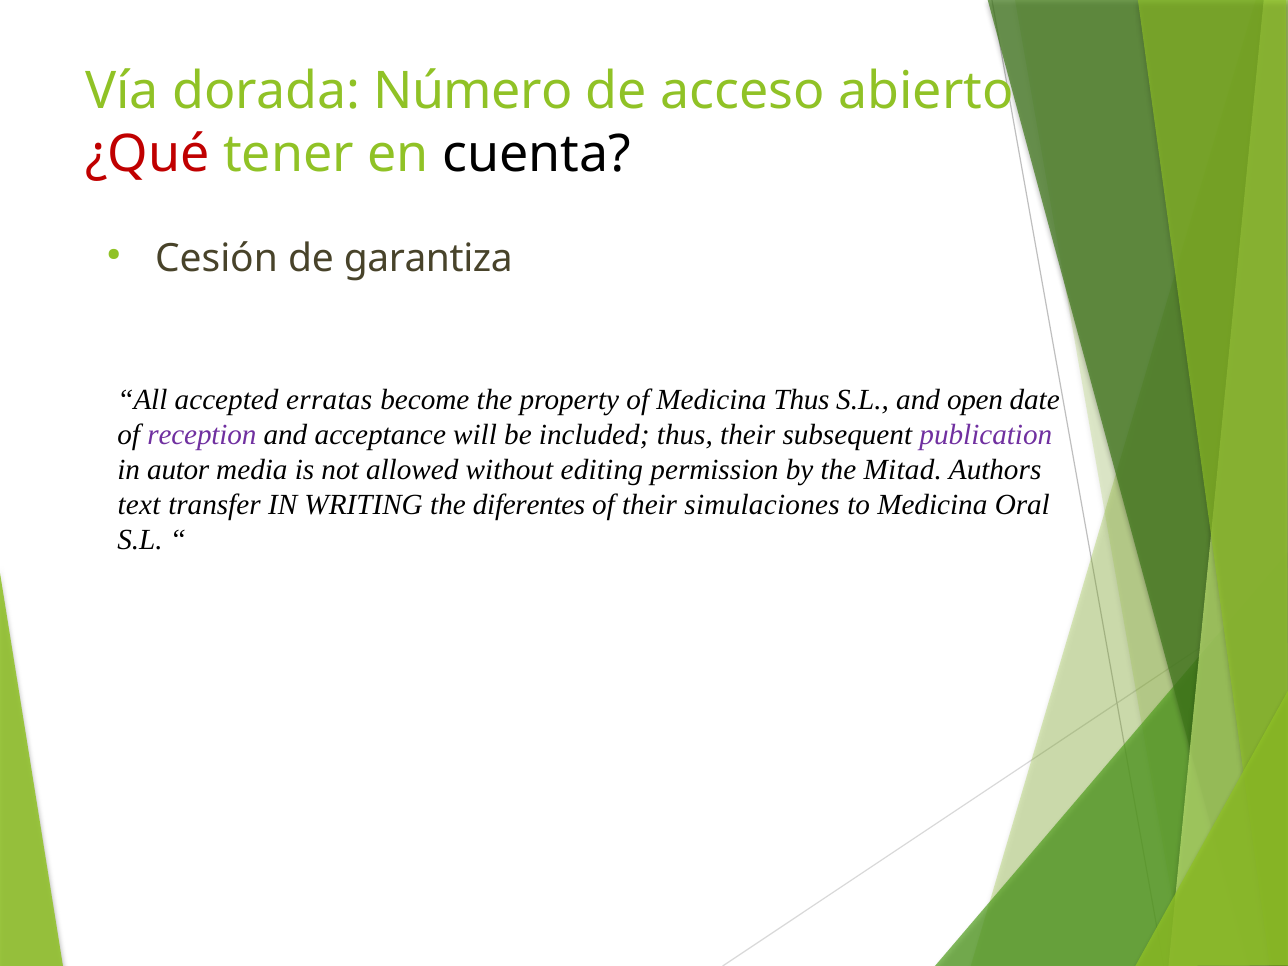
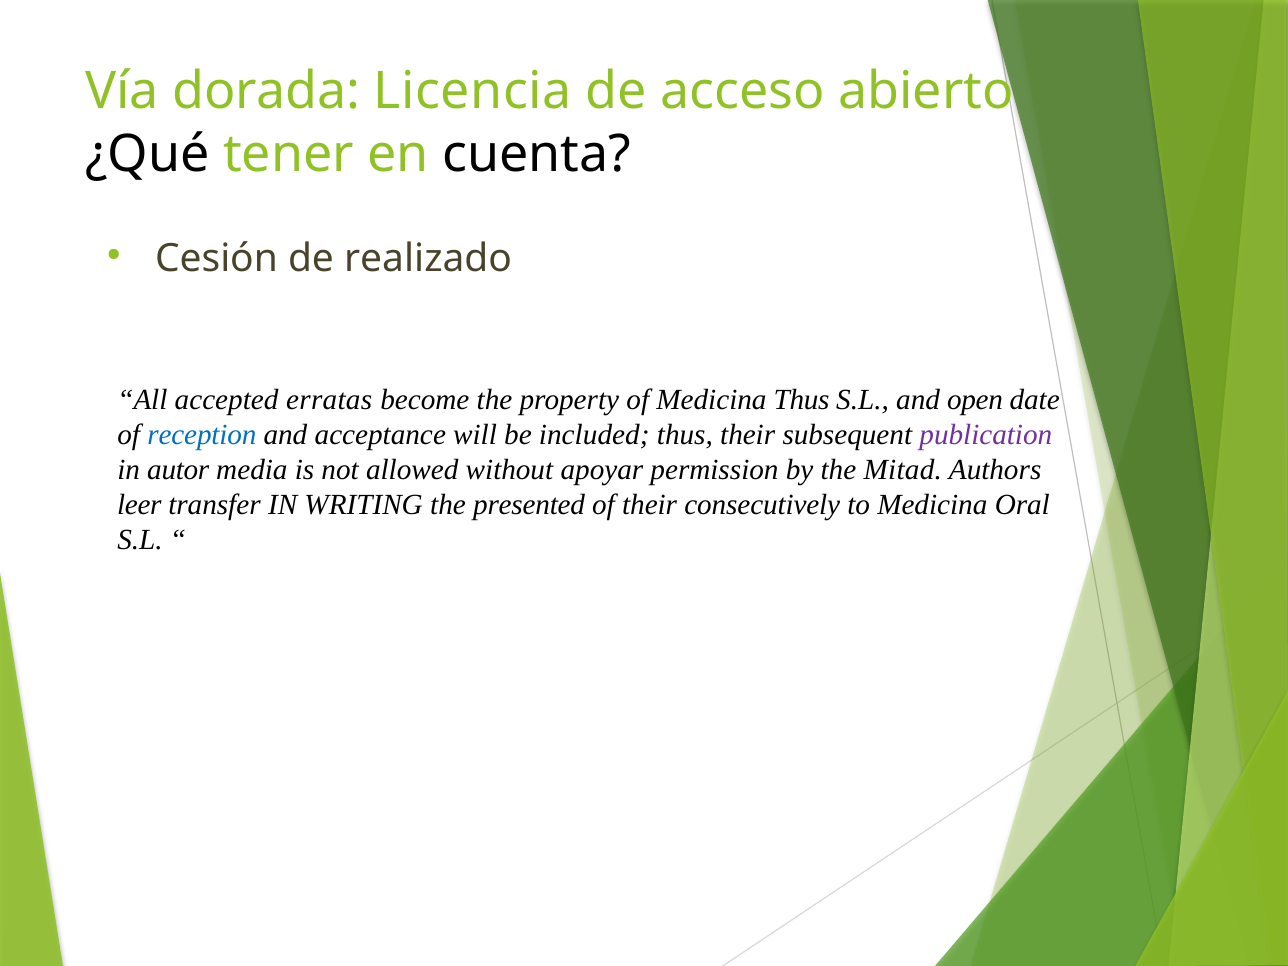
Número: Número -> Licencia
¿Qué colour: red -> black
garantiza: garantiza -> realizado
reception colour: purple -> blue
editing: editing -> apoyar
text: text -> leer
diferentes: diferentes -> presented
simulaciones: simulaciones -> consecutively
